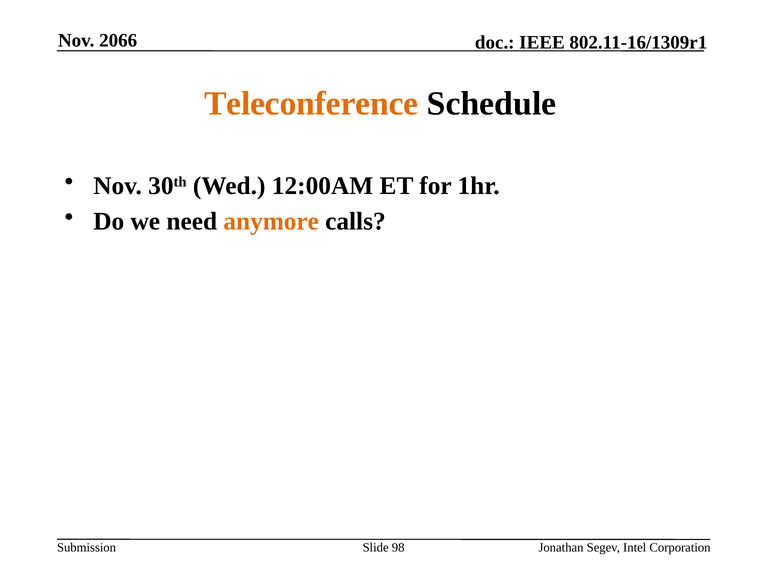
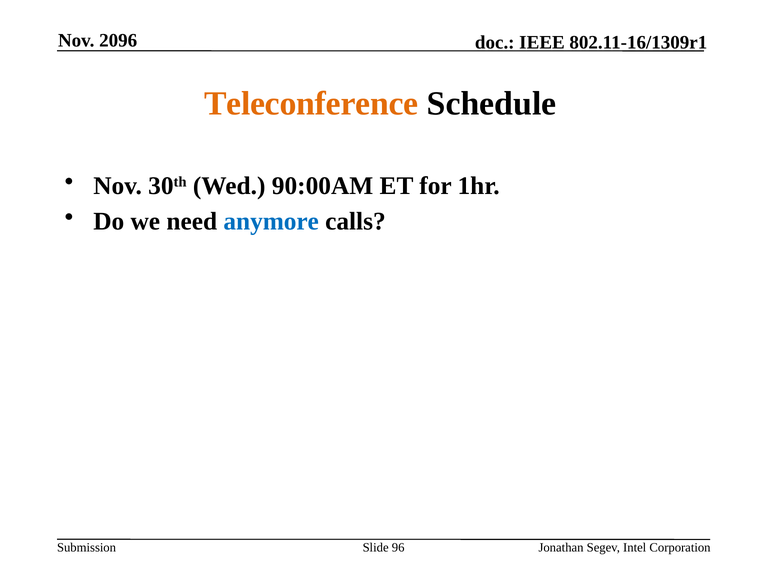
2066: 2066 -> 2096
12:00AM: 12:00AM -> 90:00AM
anymore colour: orange -> blue
98: 98 -> 96
